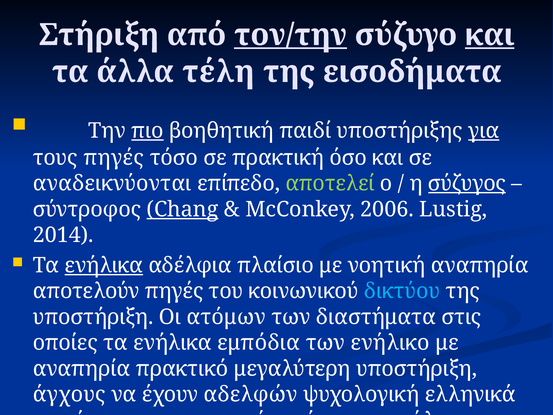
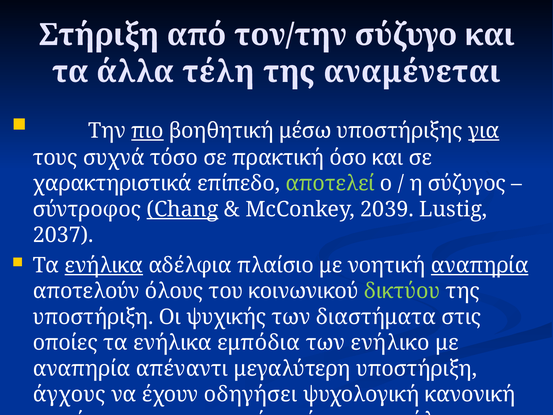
τον/την underline: present -> none
και at (490, 35) underline: present -> none
εισοδήματα: εισοδήματα -> αναμένεται
παιδί: παιδί -> μέσω
τους πηγές: πηγές -> συχνά
αναδεικνύονται: αναδεικνύονται -> χαρακτηριστικά
σύζυγος underline: present -> none
2006: 2006 -> 2039
2014: 2014 -> 2037
αναπηρία at (480, 265) underline: none -> present
αποτελούν πηγές: πηγές -> όλους
δικτύου colour: light blue -> light green
ατόμων: ατόμων -> ψυχικής
πρακτικό: πρακτικό -> απέναντι
αδελφών: αδελφών -> οδηγήσει
ελληνικά: ελληνικά -> κανονική
